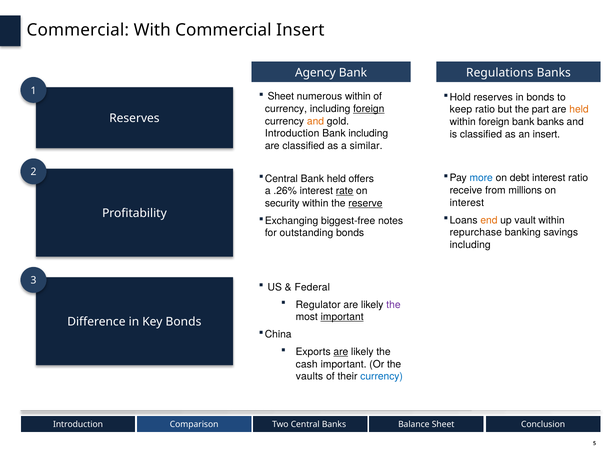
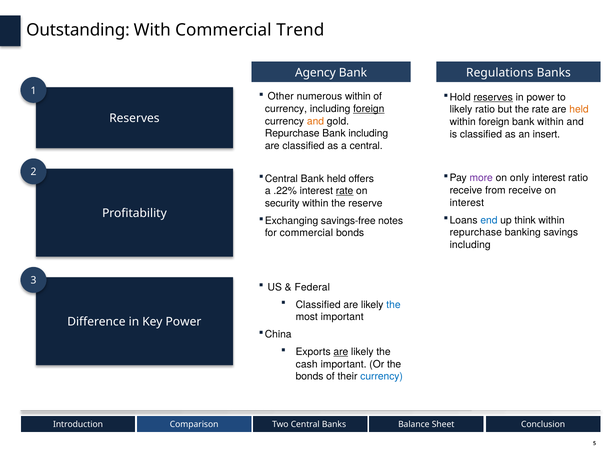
Commercial at (78, 30): Commercial -> Outstanding
Commercial Insert: Insert -> Trend
Sheet at (281, 97): Sheet -> Other
reserves at (493, 97) underline: none -> present
in bonds: bonds -> power
keep at (461, 110): keep -> likely
the part: part -> rate
bank banks: banks -> within
Introduction at (292, 134): Introduction -> Repurchase
a similar: similar -> central
more colour: blue -> purple
debt: debt -> only
from millions: millions -> receive
.26%: .26% -> .22%
reserve underline: present -> none
end colour: orange -> blue
vault: vault -> think
biggest-free: biggest-free -> savings-free
for outstanding: outstanding -> commercial
Regulator at (318, 305): Regulator -> Classified
the at (393, 305) colour: purple -> blue
important at (342, 317) underline: present -> none
Key Bonds: Bonds -> Power
vaults at (309, 376): vaults -> bonds
